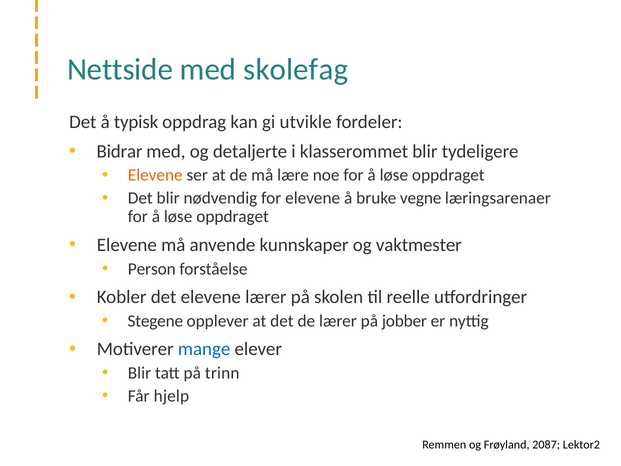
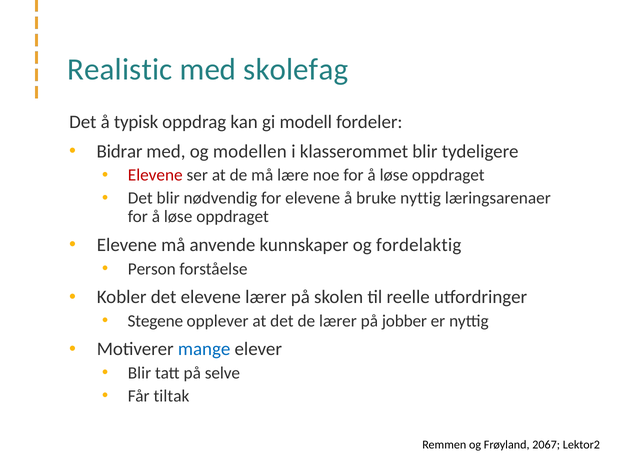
Nettside: Nettside -> Realistic
utvikle: utvikle -> modell
detaljerte: detaljerte -> modellen
Elevene at (155, 175) colour: orange -> red
bruke vegne: vegne -> nyttig
vaktmester: vaktmester -> fordelaktig
trinn: trinn -> selve
hjelp: hjelp -> tiltak
2087: 2087 -> 2067
